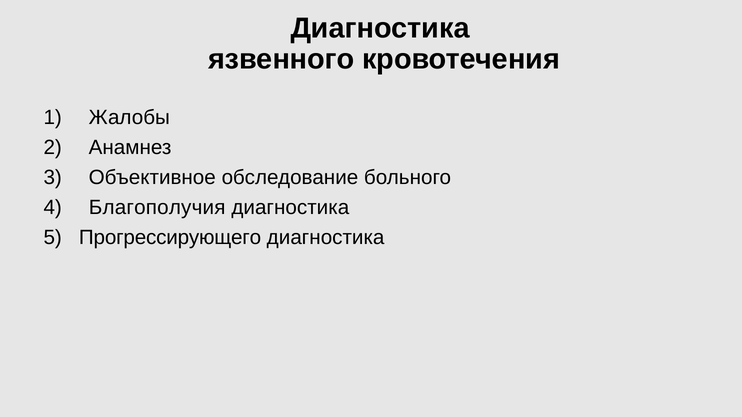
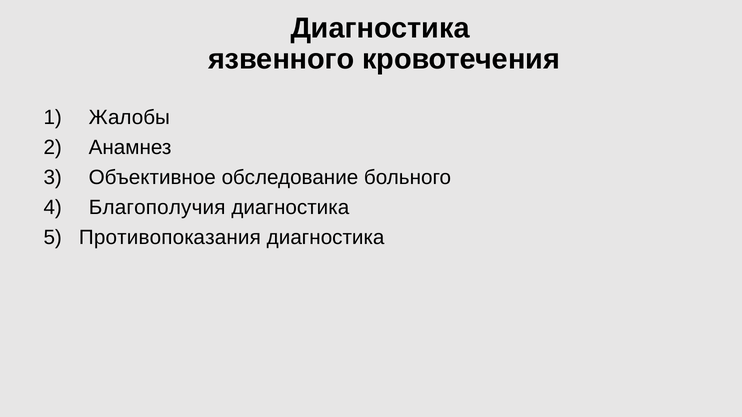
Прогрессирующего: Прогрессирующего -> Противопоказания
